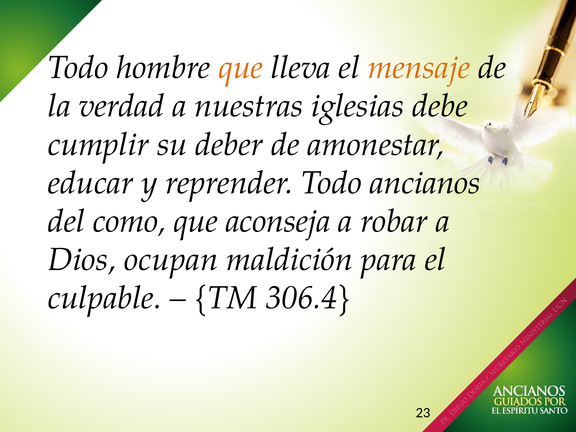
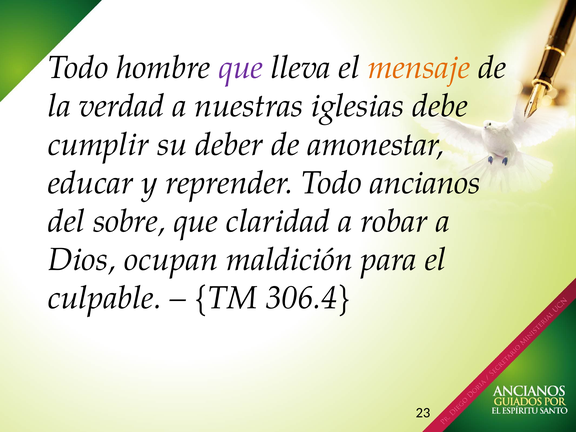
que at (241, 68) colour: orange -> purple
como: como -> sobre
aconseja: aconseja -> claridad
